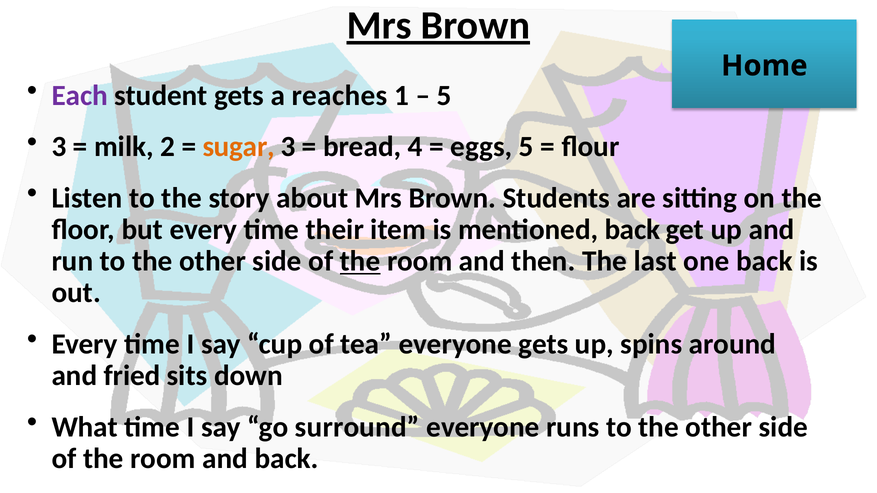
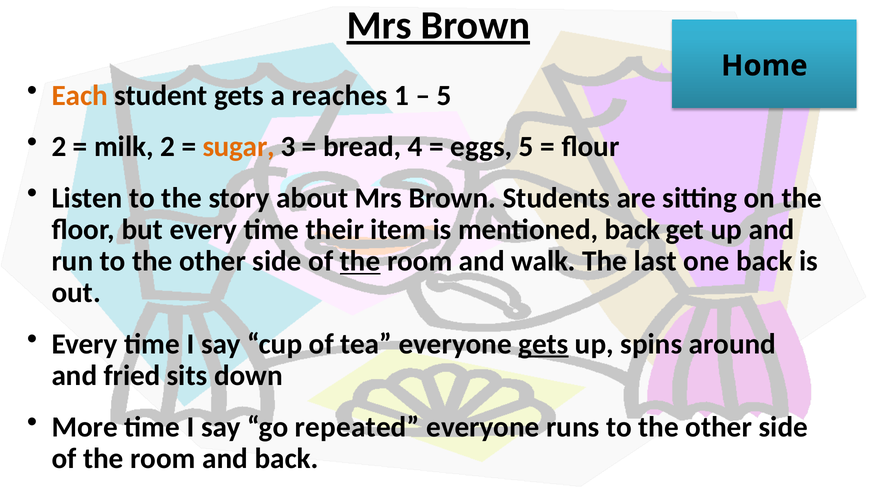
Each colour: purple -> orange
3 at (59, 147): 3 -> 2
then: then -> walk
gets at (543, 344) underline: none -> present
What: What -> More
surround: surround -> repeated
